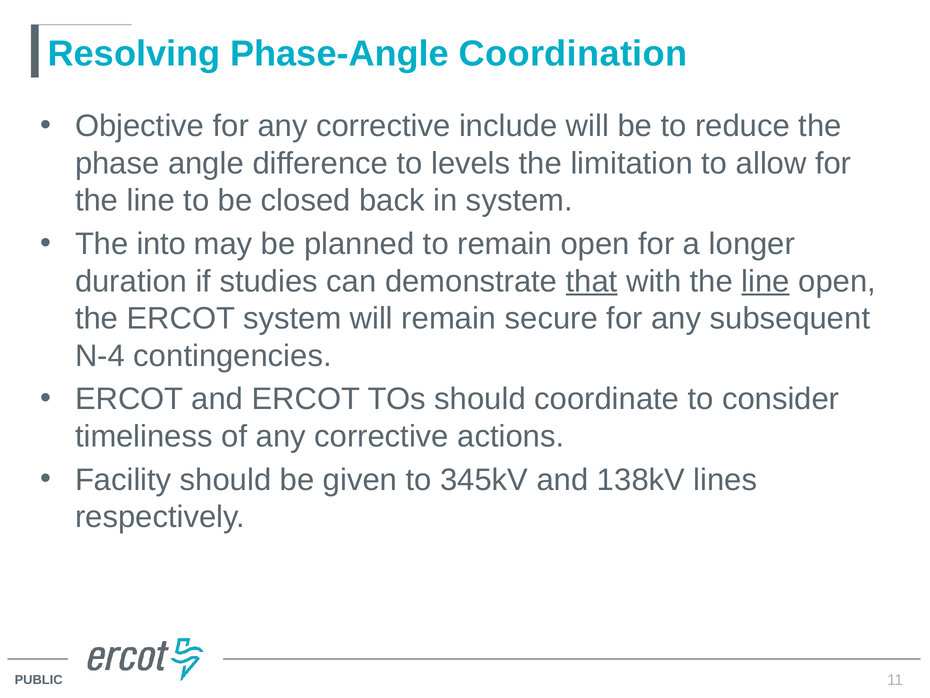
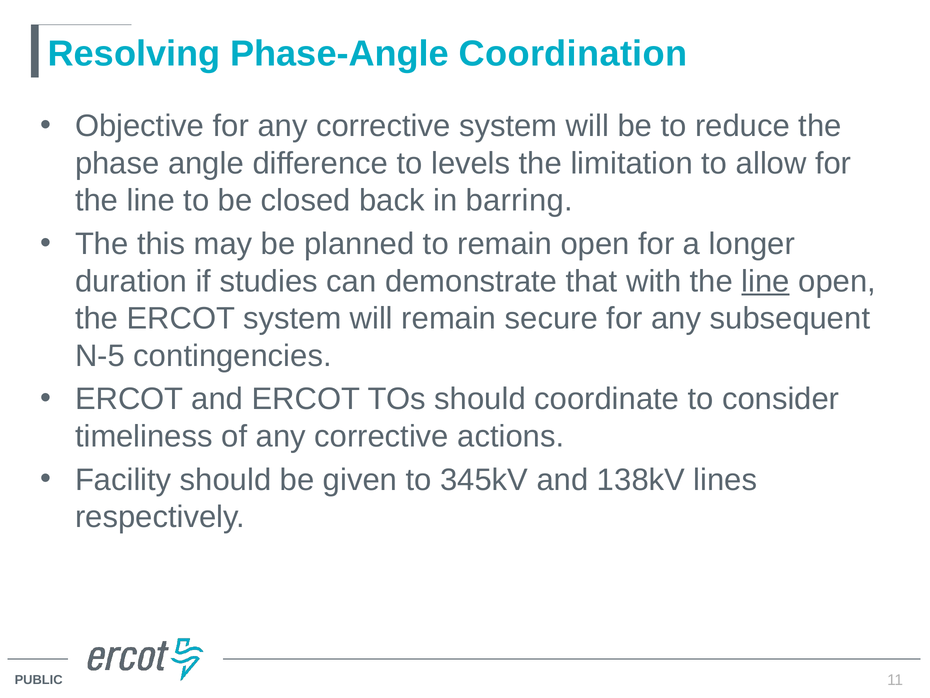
corrective include: include -> system
in system: system -> barring
into: into -> this
that underline: present -> none
N-4: N-4 -> N-5
